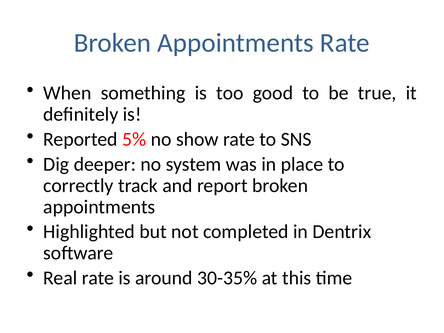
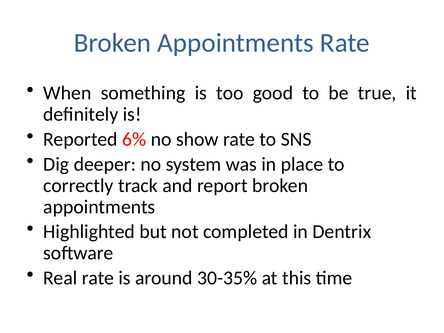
5%: 5% -> 6%
